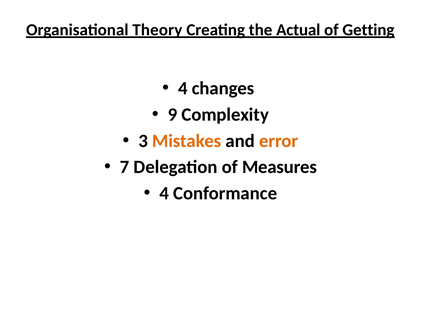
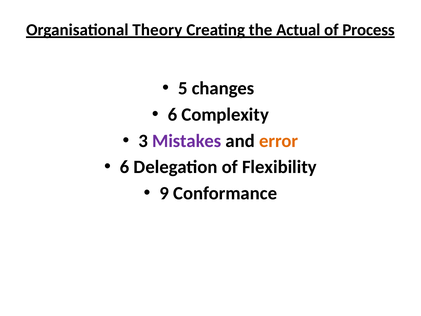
Getting: Getting -> Process
4 at (183, 88): 4 -> 5
9 at (172, 115): 9 -> 6
Mistakes colour: orange -> purple
7 at (125, 167): 7 -> 6
Measures: Measures -> Flexibility
4 at (164, 193): 4 -> 9
